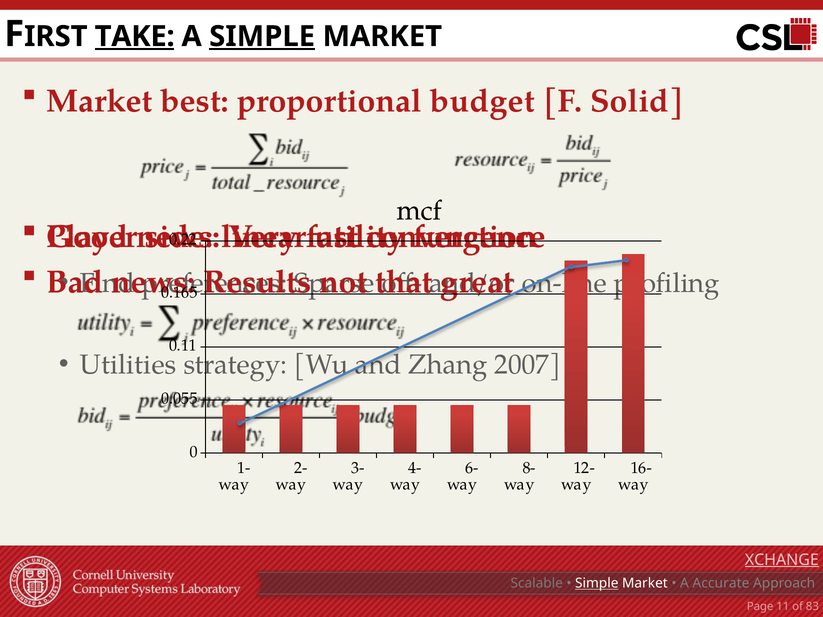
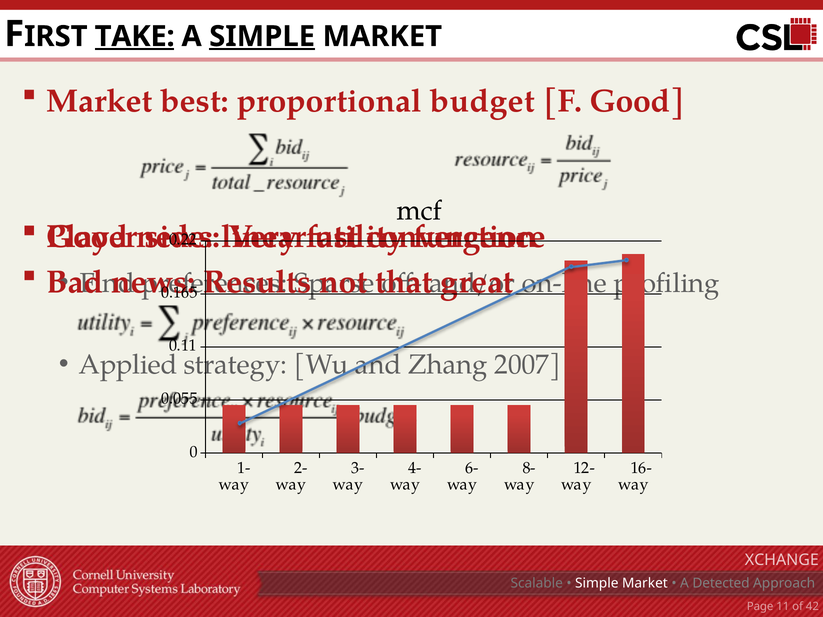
F Solid: Solid -> Good
Utilities: Utilities -> Applied
XCHANGE underline: present -> none
Simple at (597, 584) underline: present -> none
Accurate: Accurate -> Detected
83: 83 -> 42
